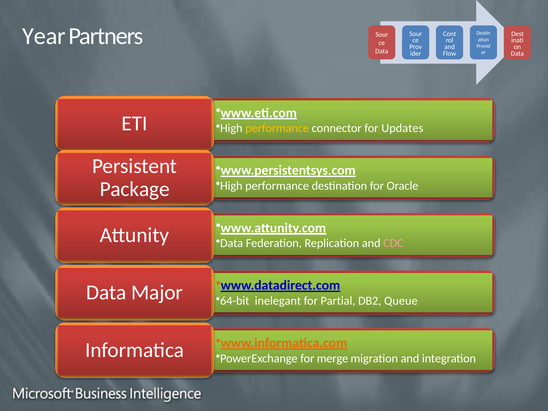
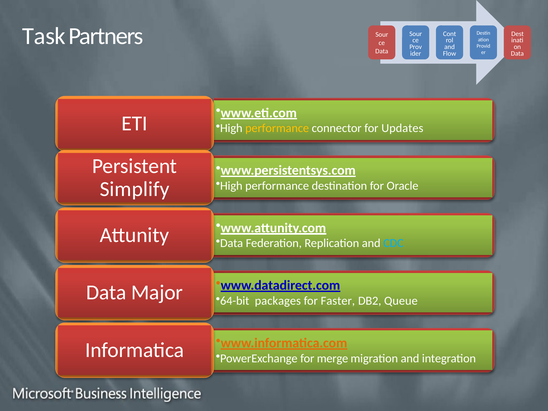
Year: Year -> Task
Package: Package -> Simplify
CDC colour: pink -> light blue
inelegant: inelegant -> packages
Partial: Partial -> Faster
